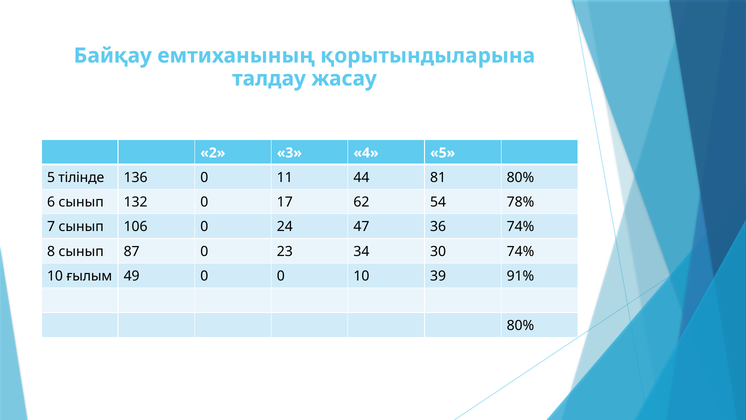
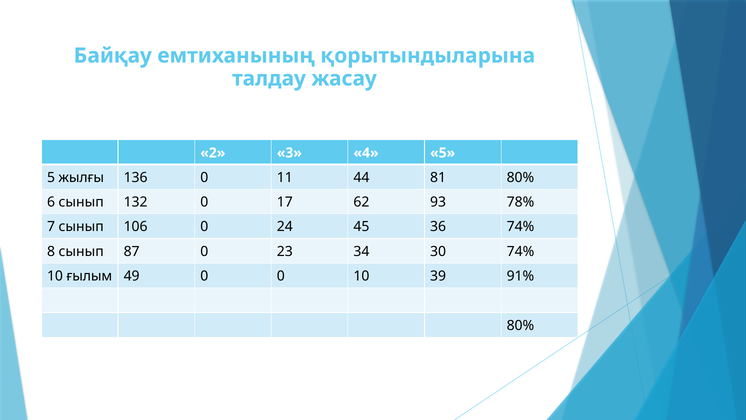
тілінде: тілінде -> жылғы
54: 54 -> 93
47: 47 -> 45
